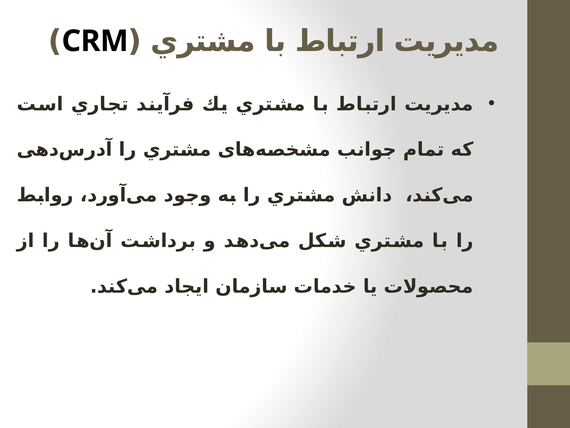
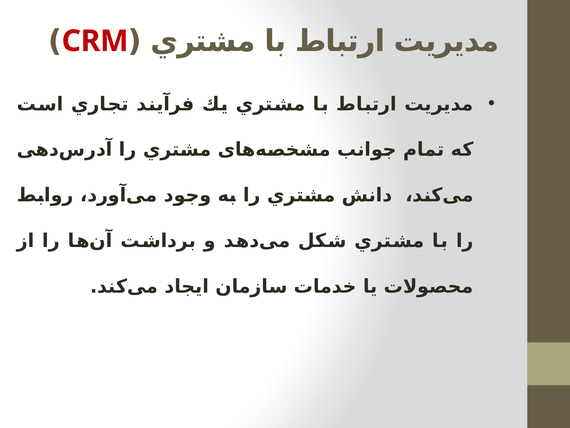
CRM colour: black -> red
